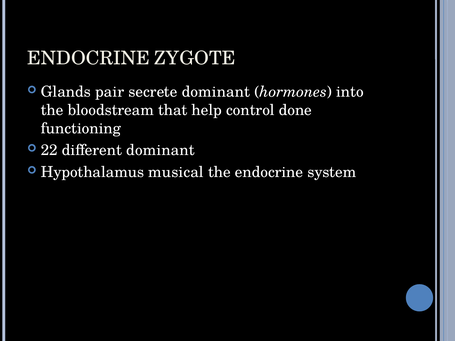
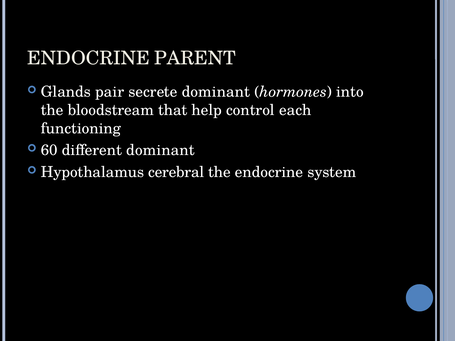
ZYGOTE: ZYGOTE -> PARENT
done: done -> each
22: 22 -> 60
musical: musical -> cerebral
